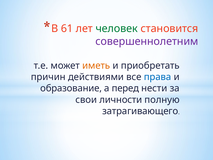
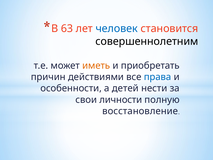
61: 61 -> 63
человек colour: green -> blue
совершеннолетним colour: purple -> black
образование: образование -> особенности
перед: перед -> детей
затрагивающего: затрагивающего -> восстановление
